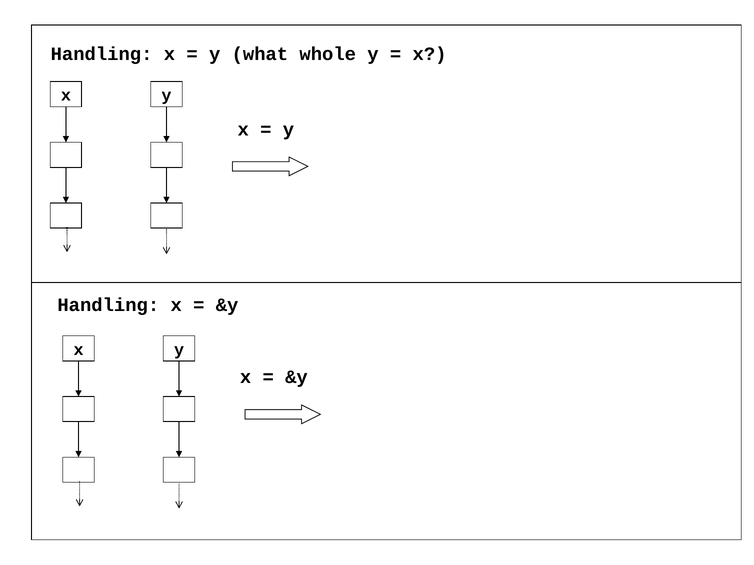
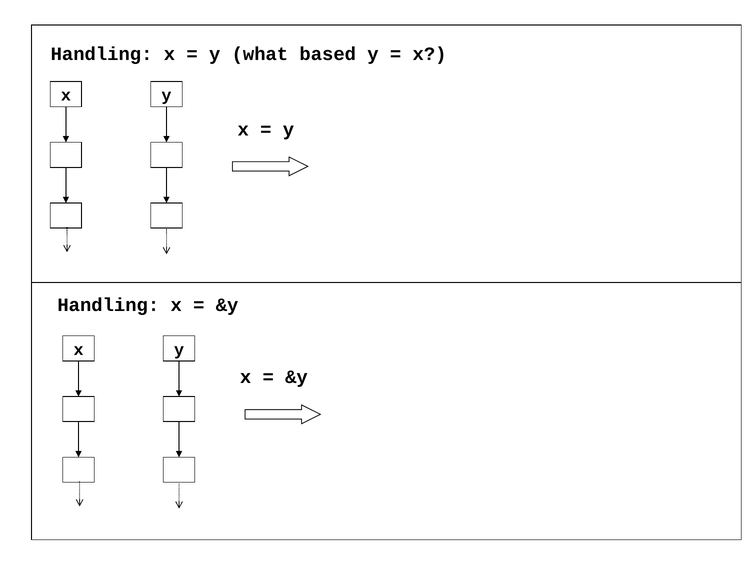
whole: whole -> based
